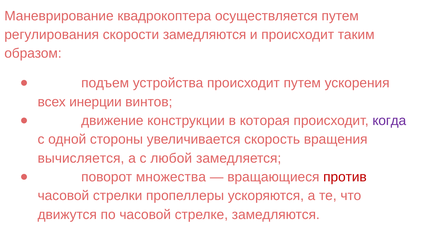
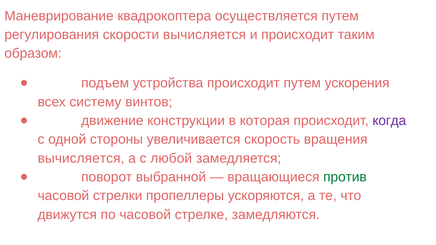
скорости замедляются: замедляются -> вычисляется
инерции: инерции -> систему
множества: множества -> выбранной
против colour: red -> green
